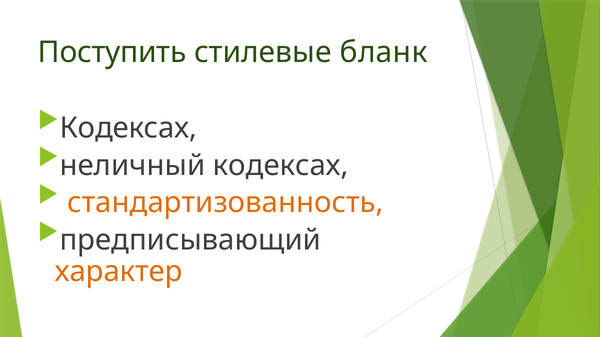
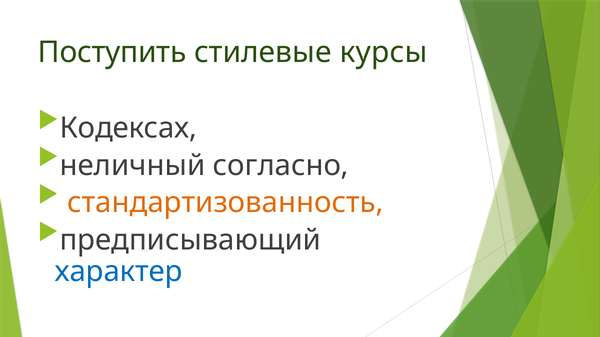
бланк: бланк -> курсы
неличный кодексах: кодексах -> согласно
характер colour: orange -> blue
